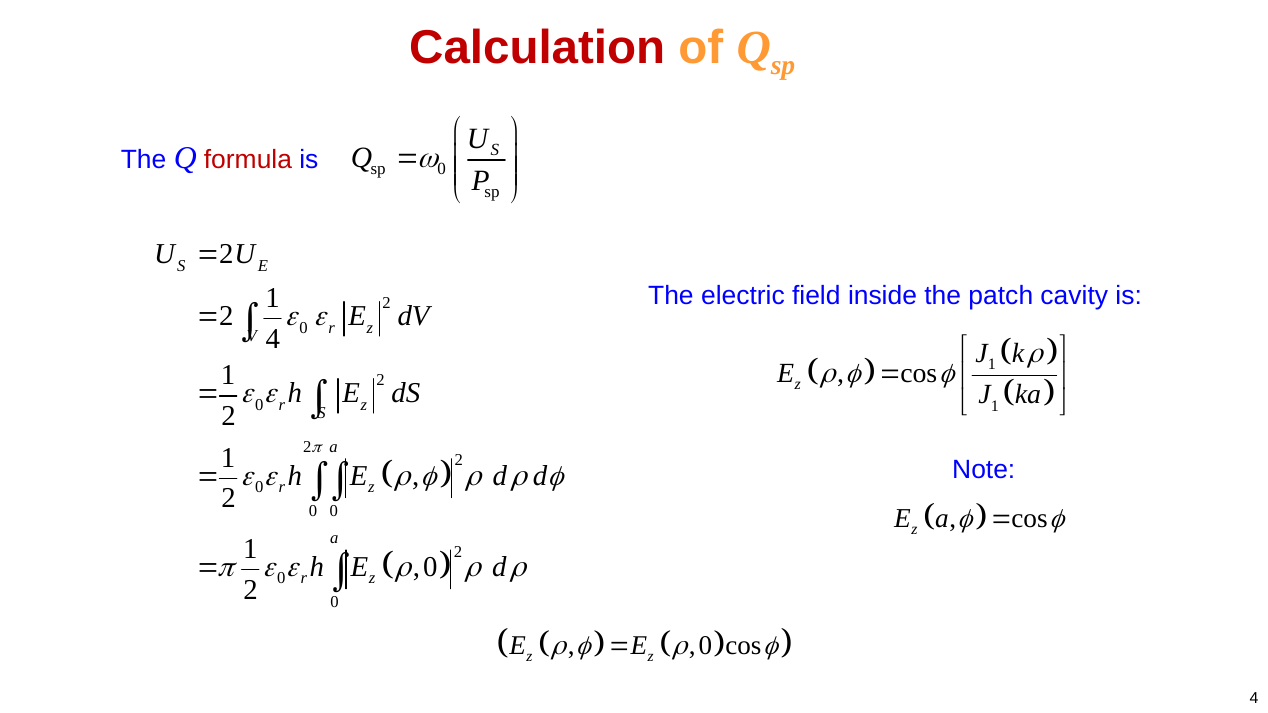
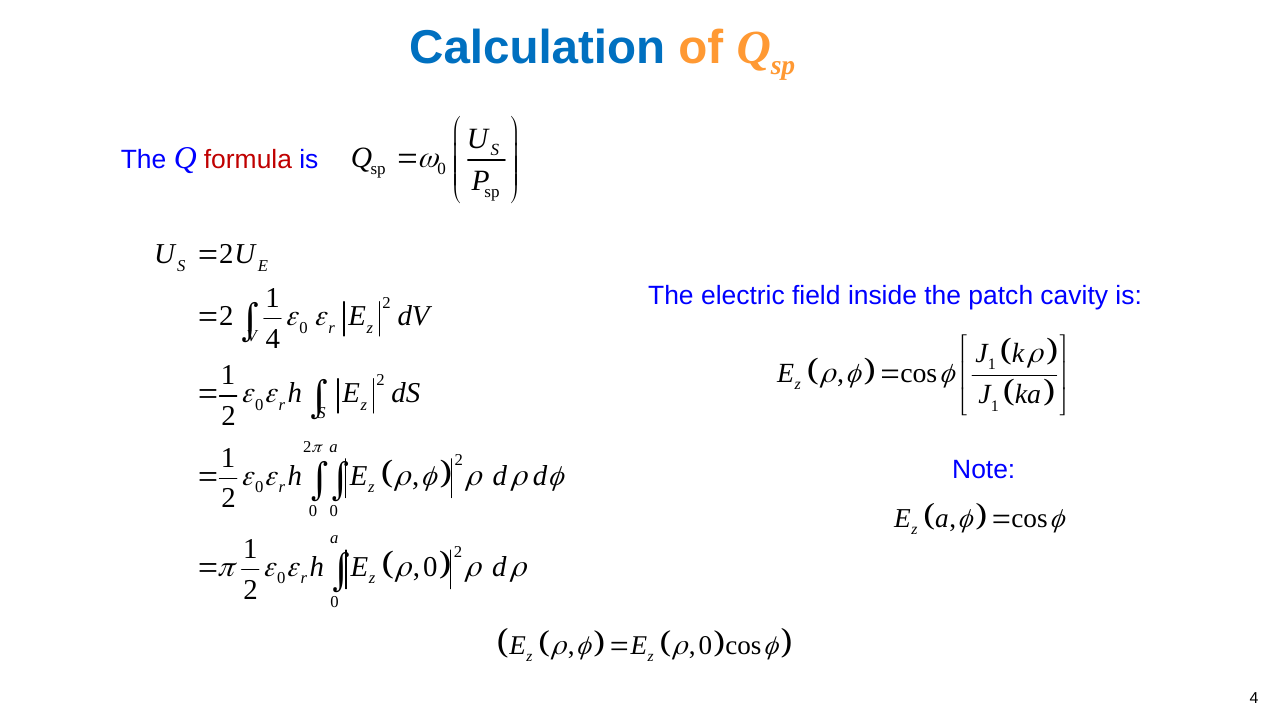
Calculation colour: red -> blue
